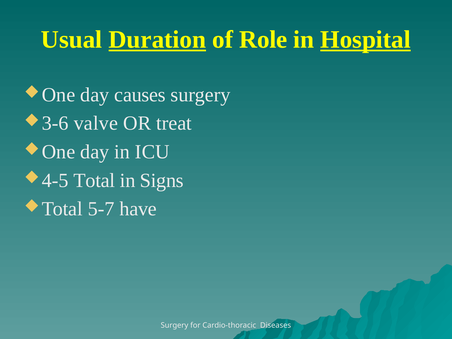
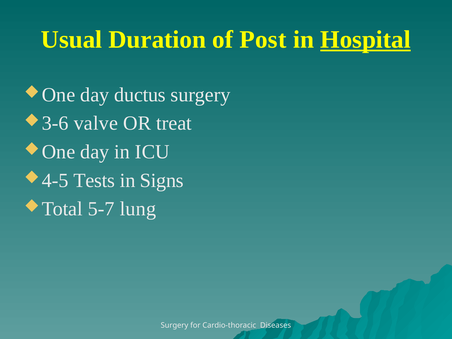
Duration underline: present -> none
Role: Role -> Post
causes: causes -> ductus
Total: Total -> Tests
have: have -> lung
